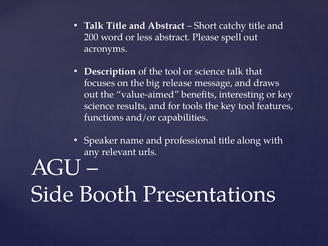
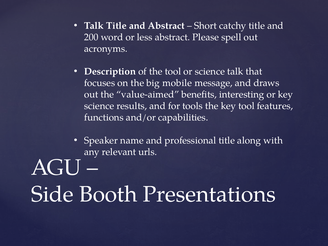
release: release -> mobile
